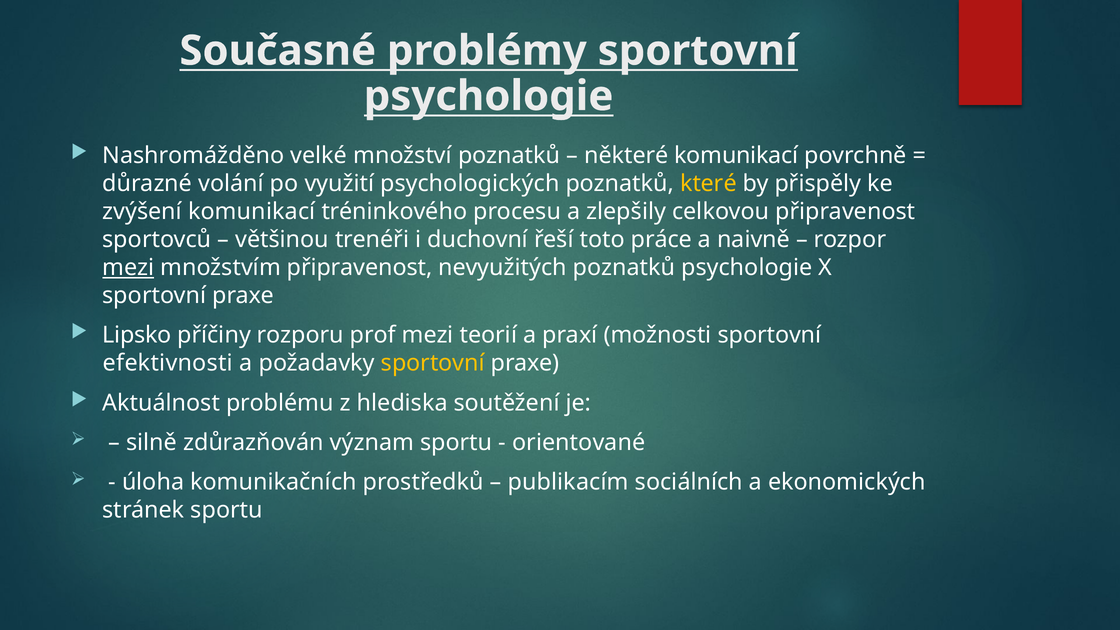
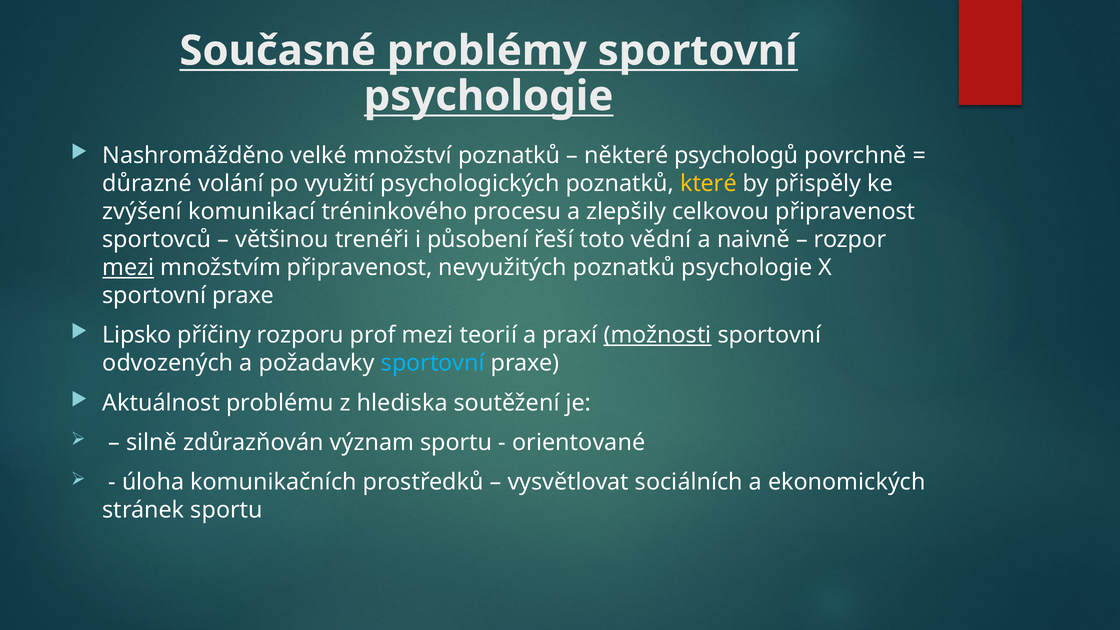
některé komunikací: komunikací -> psychologů
duchovní: duchovní -> působení
práce: práce -> vědní
možnosti underline: none -> present
efektivnosti: efektivnosti -> odvozených
sportovní at (433, 363) colour: yellow -> light blue
publikacím: publikacím -> vysvětlovat
